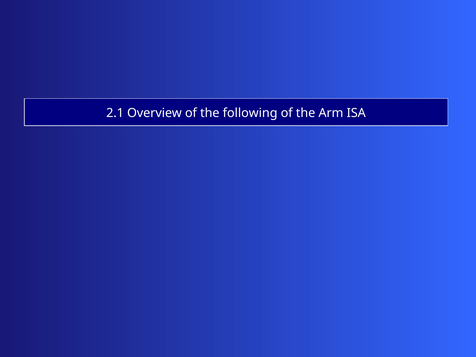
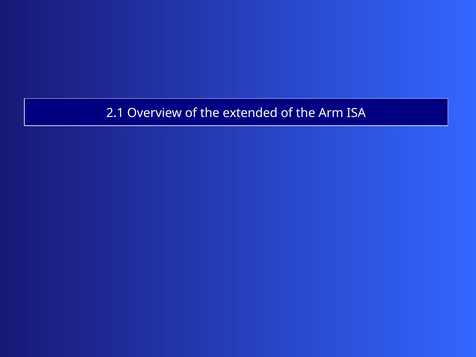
following: following -> extended
